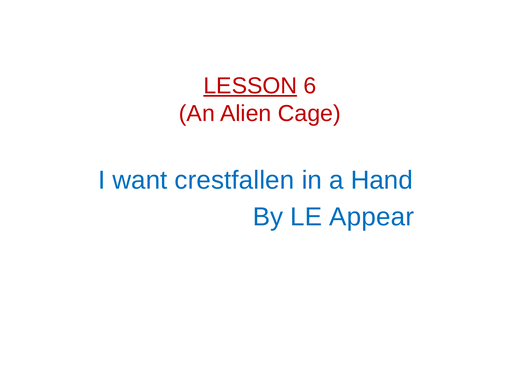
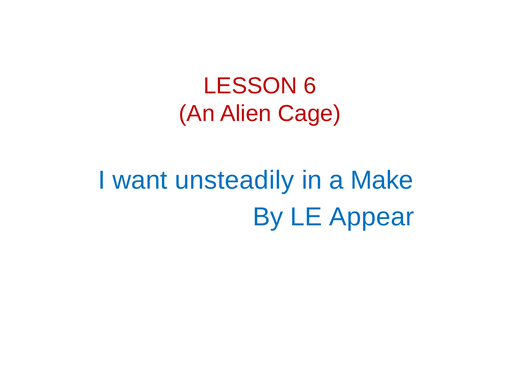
LESSON underline: present -> none
crestfallen: crestfallen -> unsteadily
Hand: Hand -> Make
